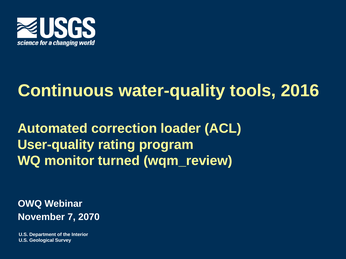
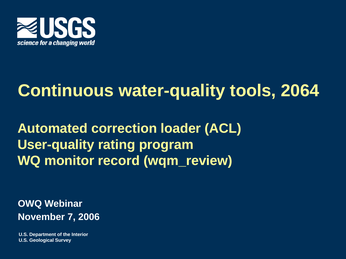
2016: 2016 -> 2064
turned: turned -> record
2070: 2070 -> 2006
